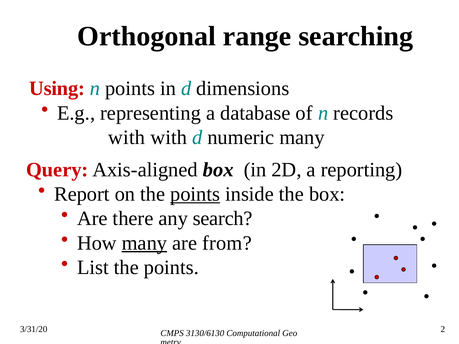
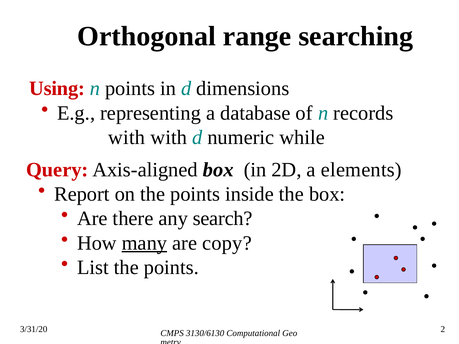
numeric many: many -> while
reporting: reporting -> elements
points at (195, 194) underline: present -> none
from: from -> copy
